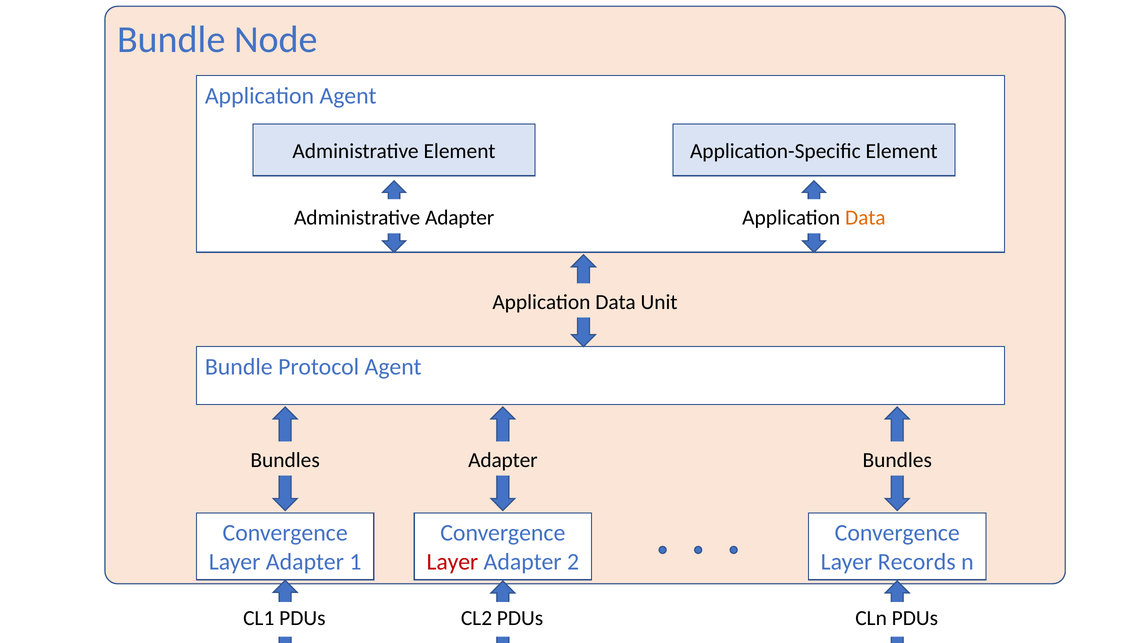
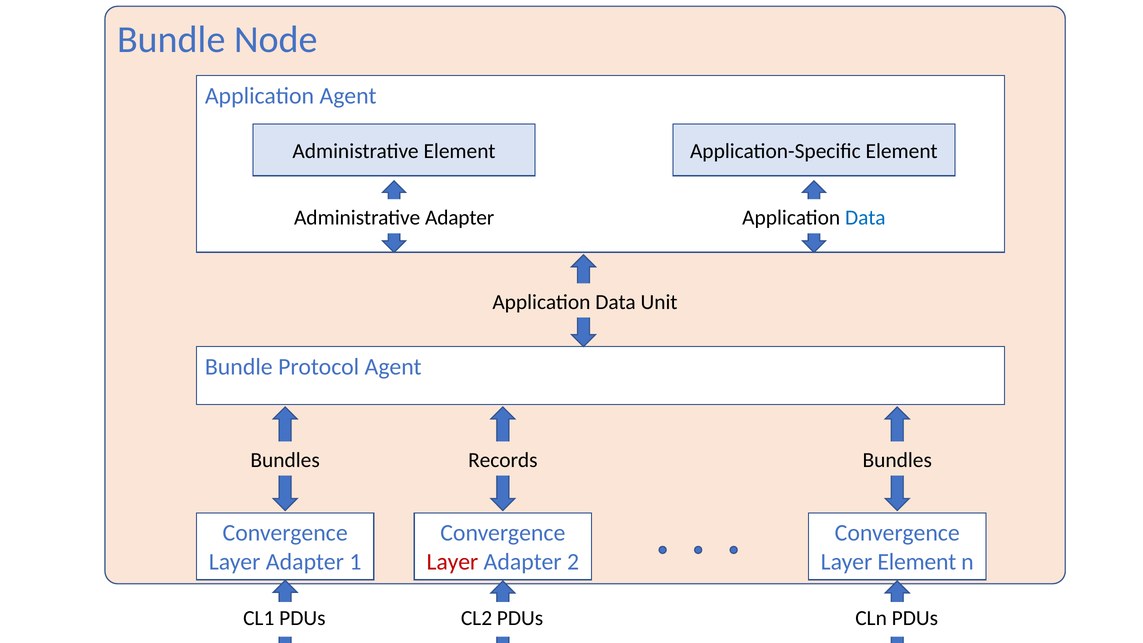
Data at (865, 218) colour: orange -> blue
Bundles Adapter: Adapter -> Records
Layer Records: Records -> Element
